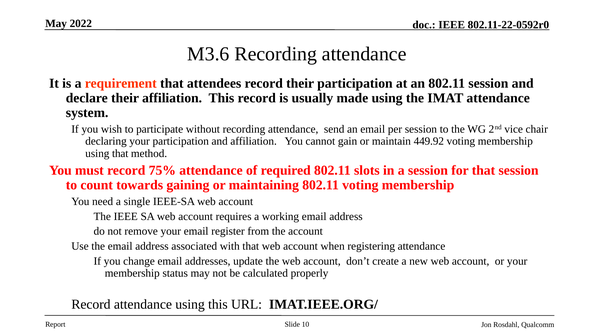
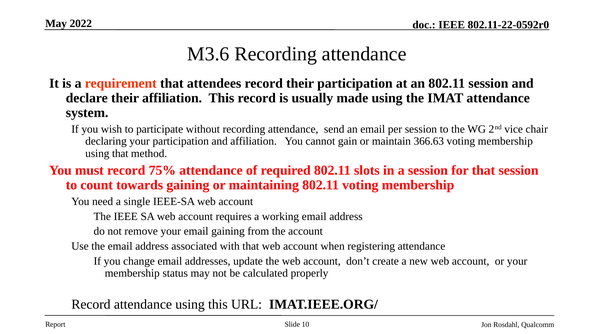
449.92: 449.92 -> 366.63
email register: register -> gaining
